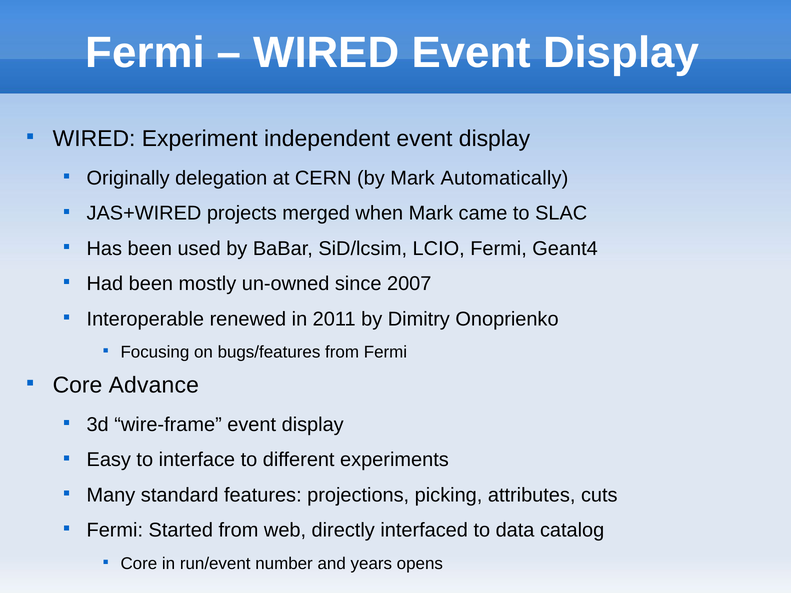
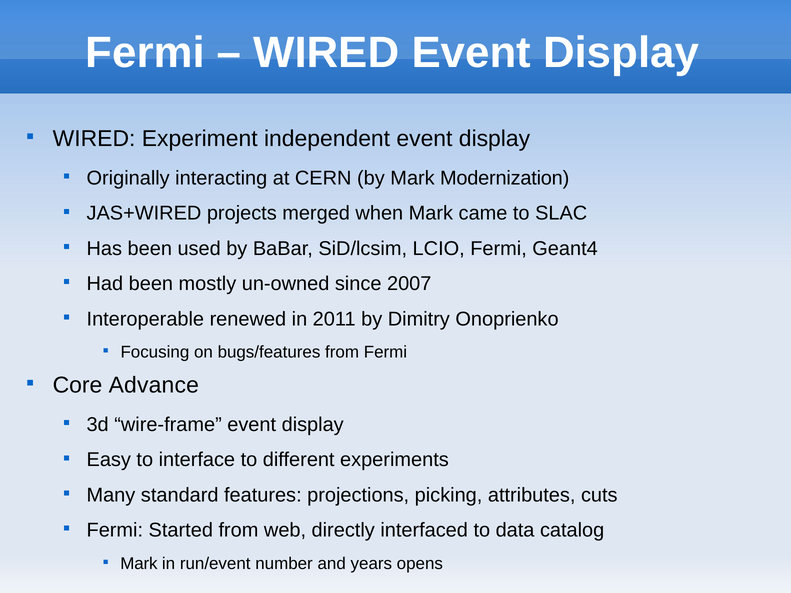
delegation: delegation -> interacting
Automatically: Automatically -> Modernization
Core at (139, 564): Core -> Mark
